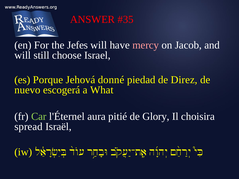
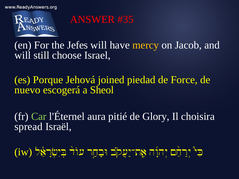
mercy colour: pink -> yellow
donné: donné -> joined
Direz: Direz -> Force
What: What -> Sheol
